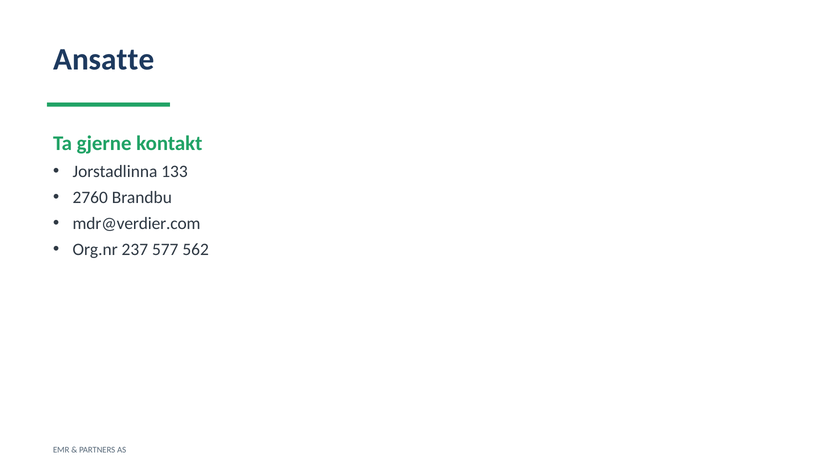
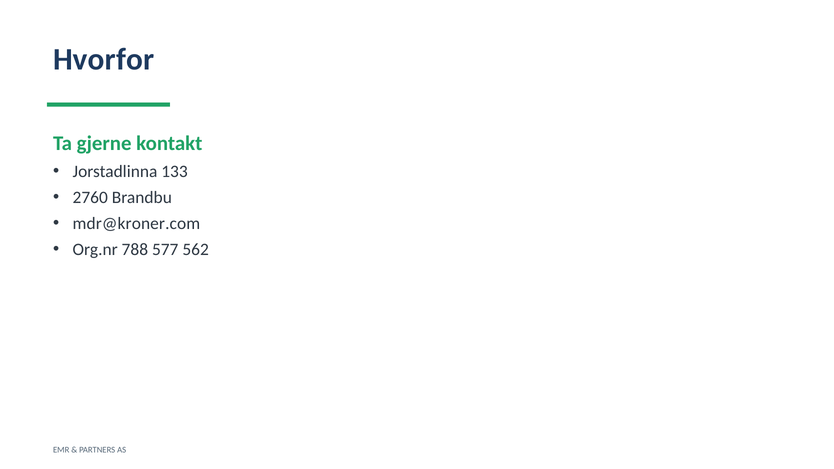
Ansatte: Ansatte -> Hvorfor
mdr@verdier.com: mdr@verdier.com -> mdr@kroner.com
237: 237 -> 788
